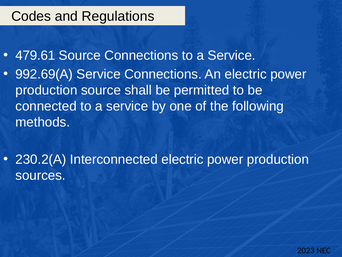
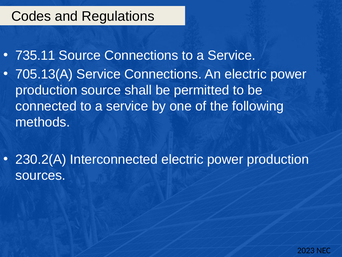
479.61: 479.61 -> 735.11
992.69(A: 992.69(A -> 705.13(A
